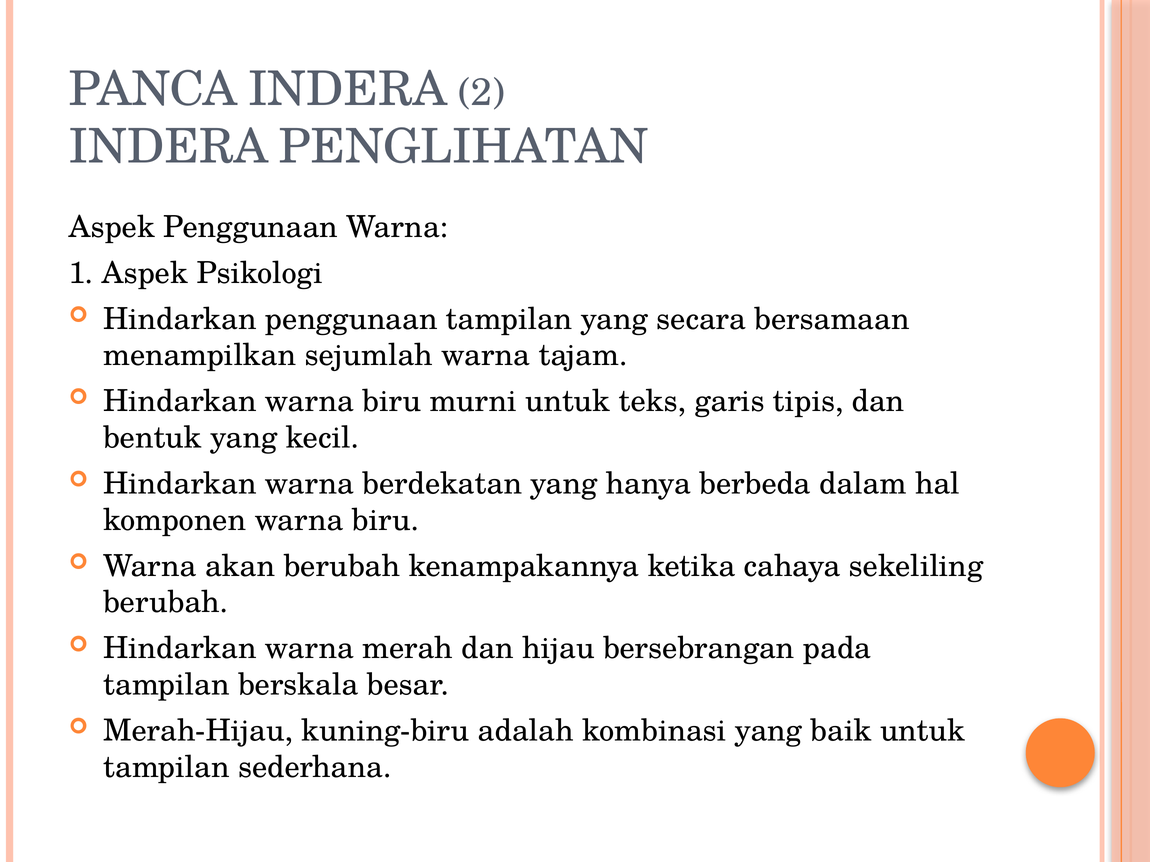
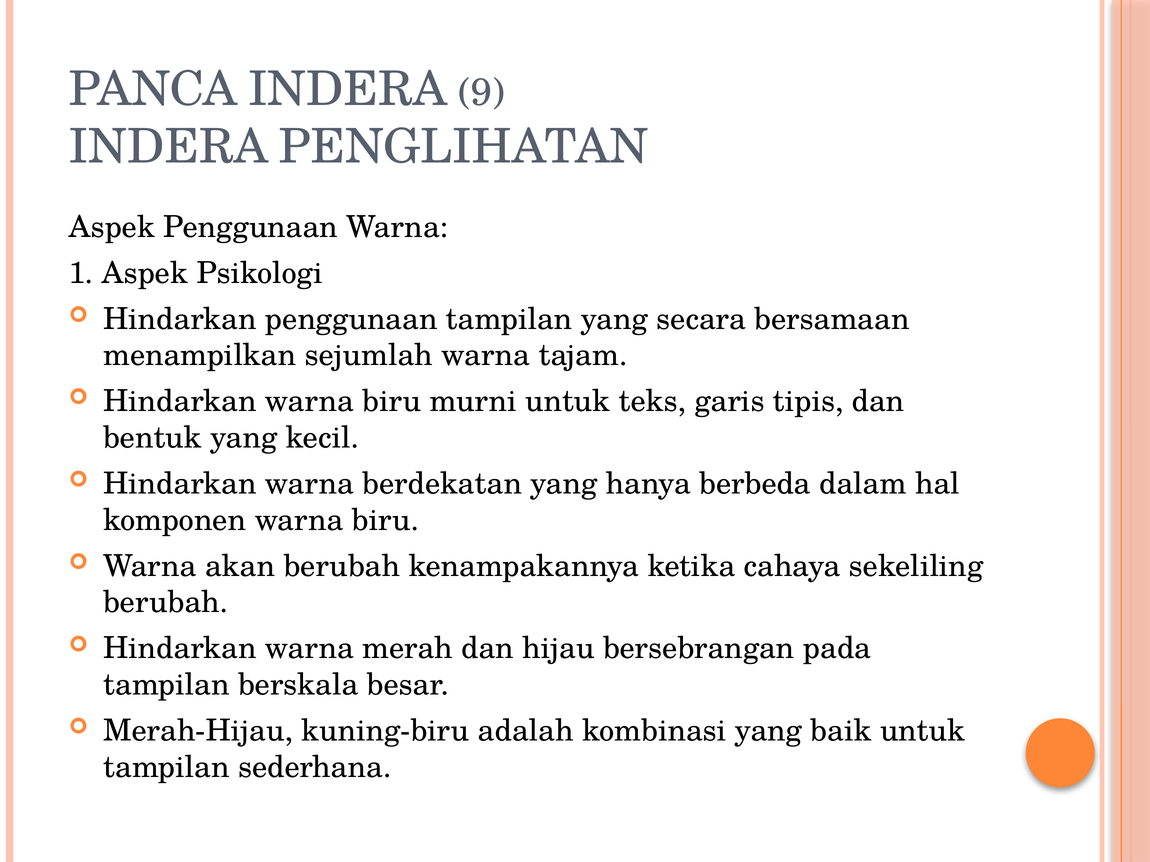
2: 2 -> 9
